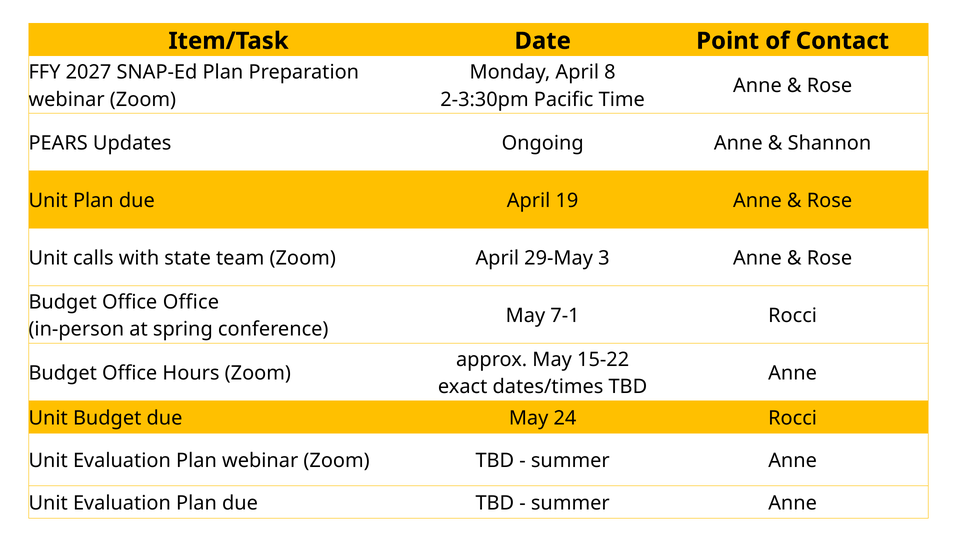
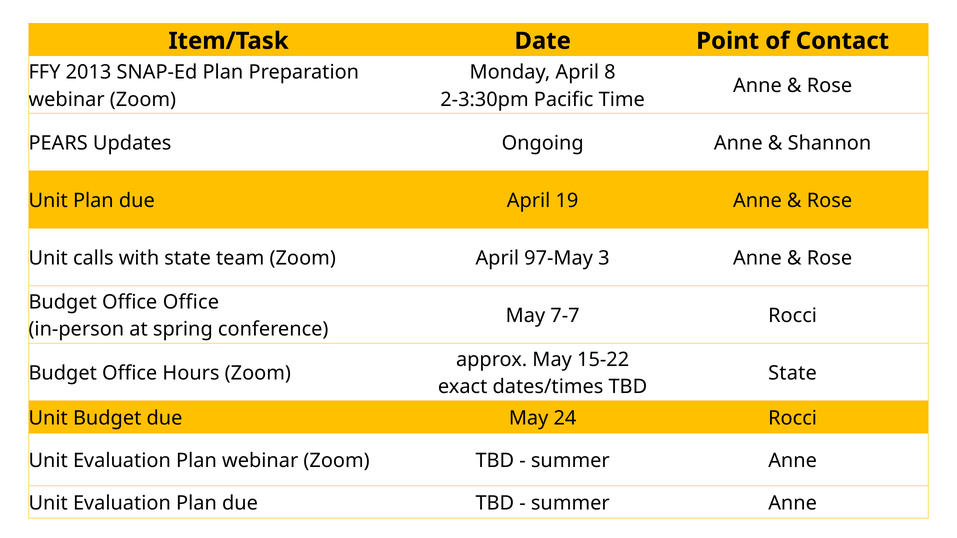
2027: 2027 -> 2013
29-May: 29-May -> 97-May
7-1: 7-1 -> 7-7
Anne at (793, 373): Anne -> State
